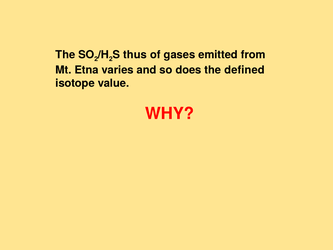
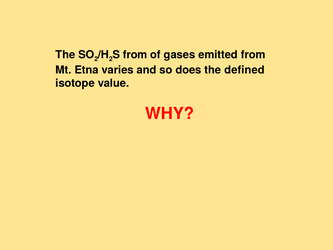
thus at (135, 55): thus -> from
